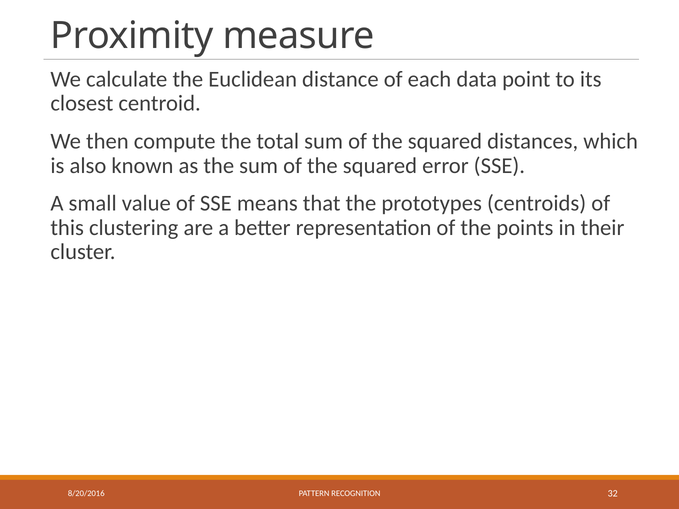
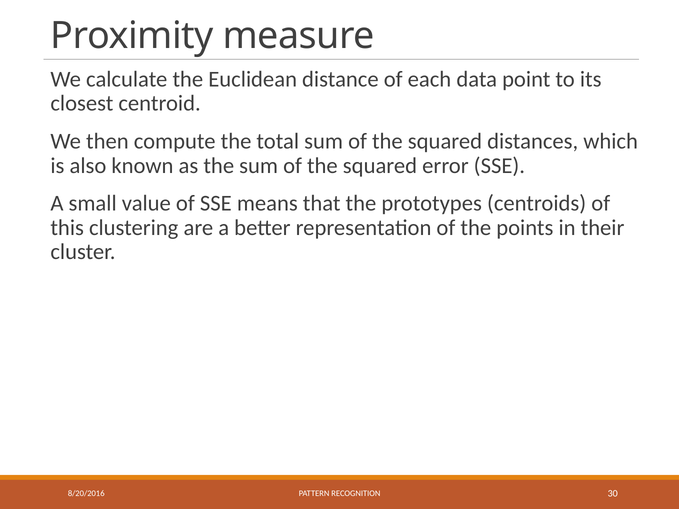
32: 32 -> 30
